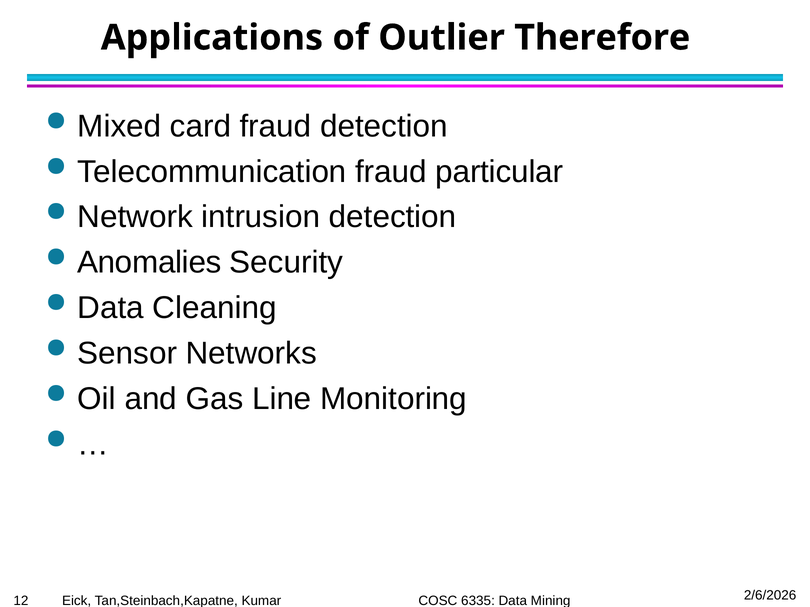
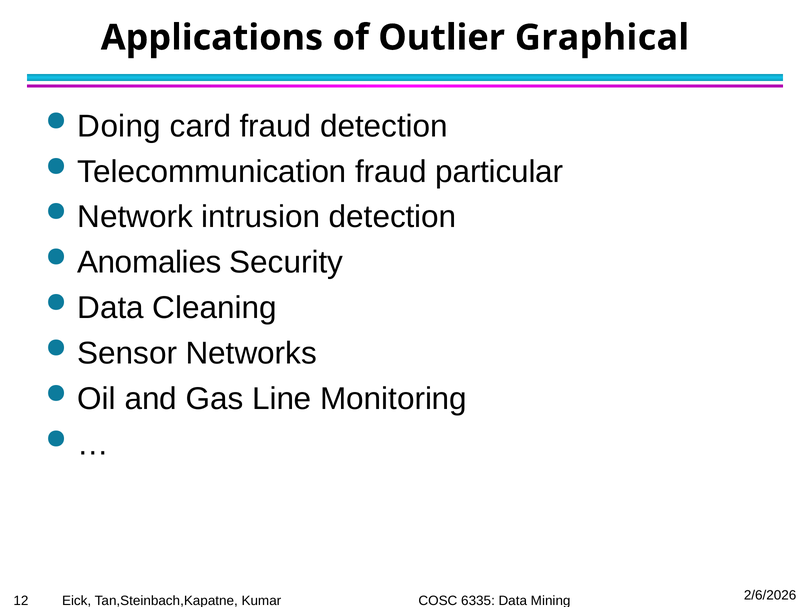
Therefore: Therefore -> Graphical
Mixed: Mixed -> Doing
